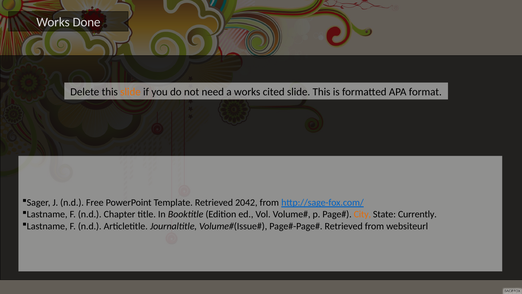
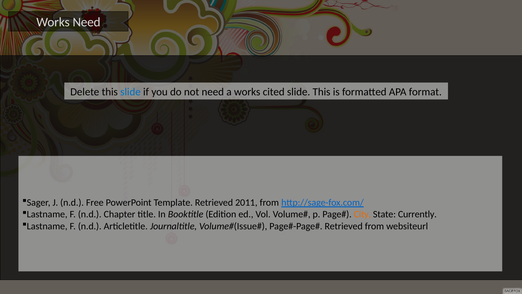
Works Done: Done -> Need
slide at (130, 92) colour: orange -> blue
2042: 2042 -> 2011
